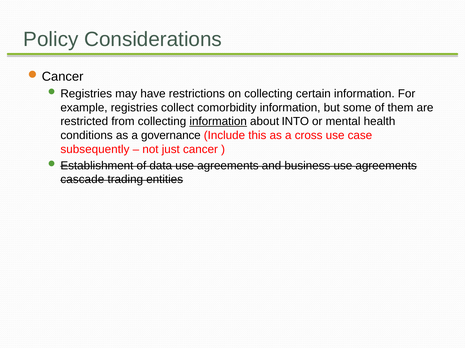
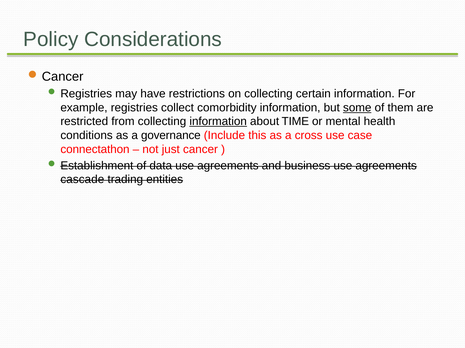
some underline: none -> present
INTO: INTO -> TIME
subsequently: subsequently -> connectathon
